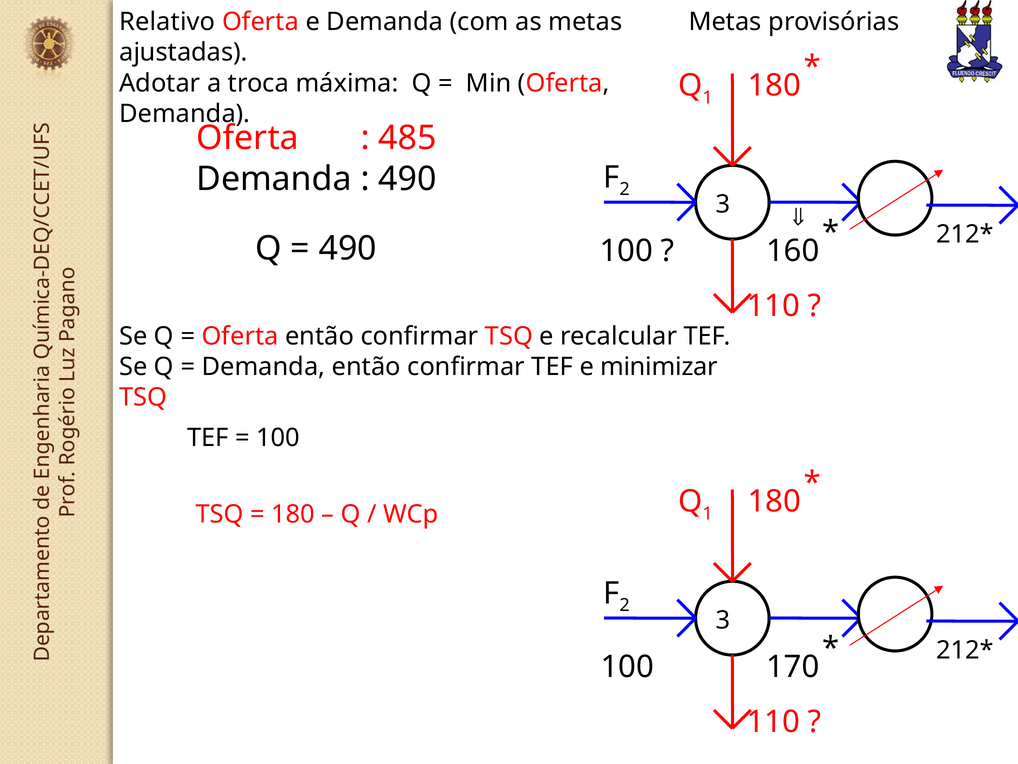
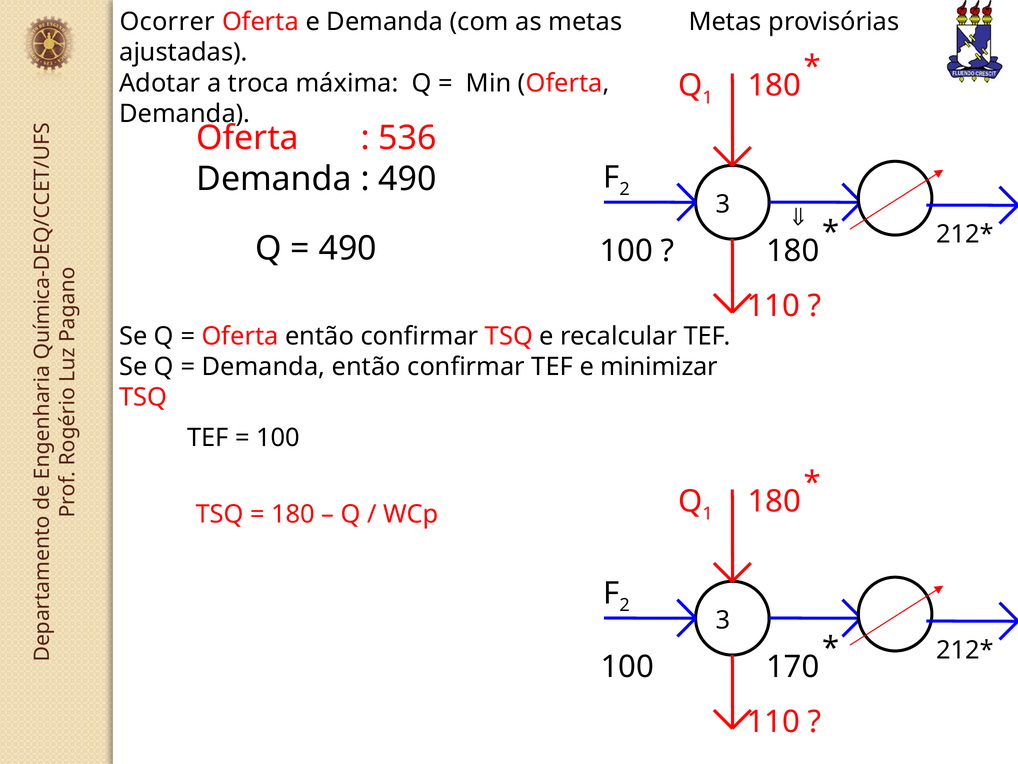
Relativo: Relativo -> Ocorrer
485: 485 -> 536
160 at (793, 251): 160 -> 180
